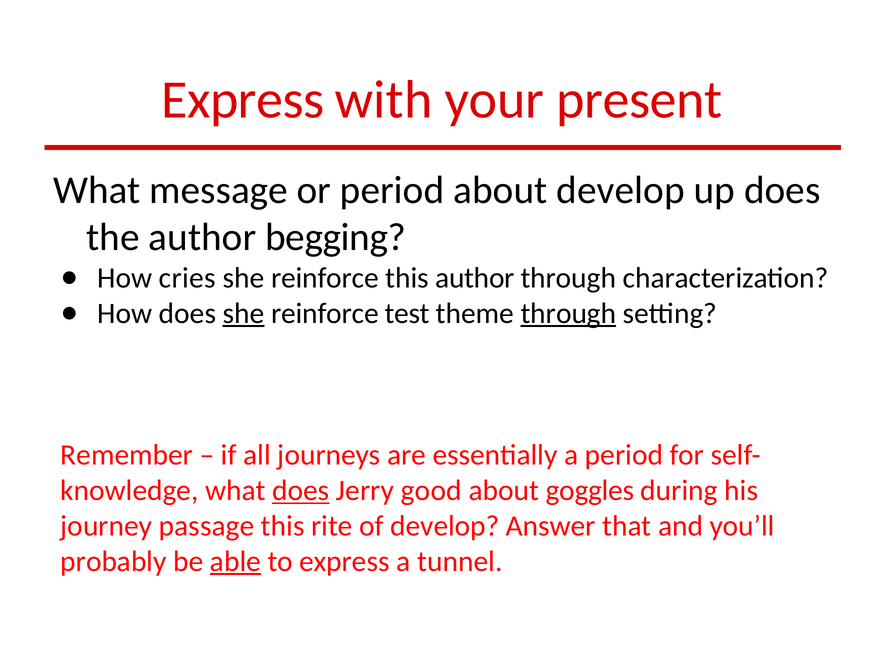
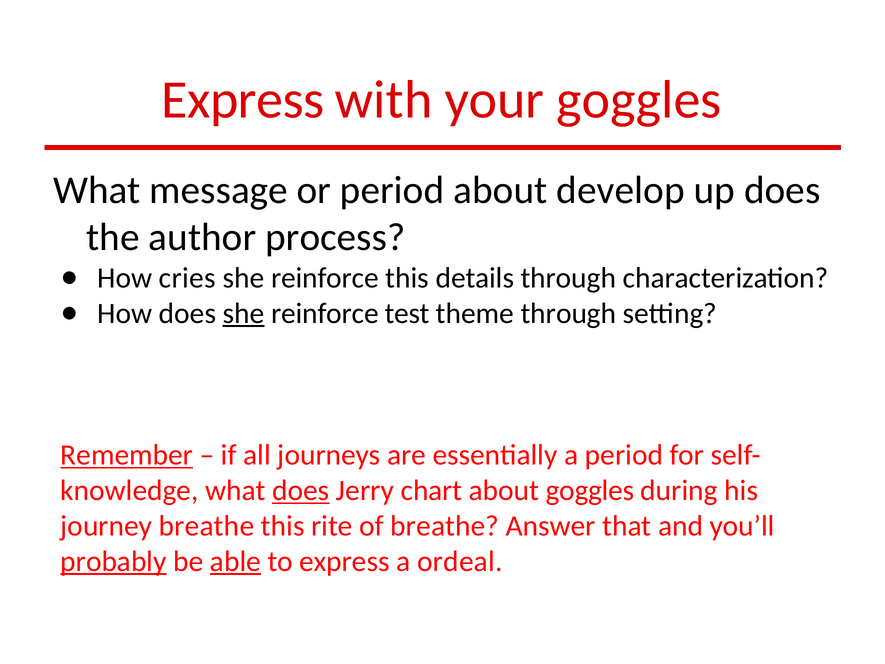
your present: present -> goggles
begging: begging -> process
this author: author -> details
through at (568, 313) underline: present -> none
Remember underline: none -> present
good: good -> chart
journey passage: passage -> breathe
of develop: develop -> breathe
probably underline: none -> present
tunnel: tunnel -> ordeal
